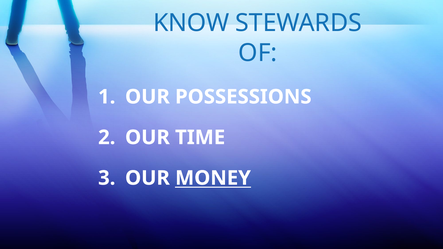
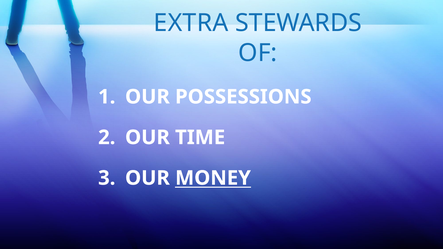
KNOW: KNOW -> EXTRA
